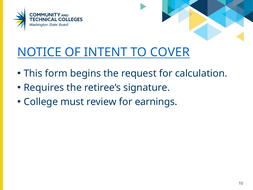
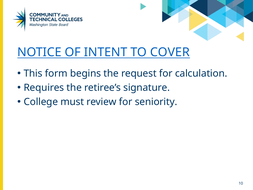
earnings: earnings -> seniority
